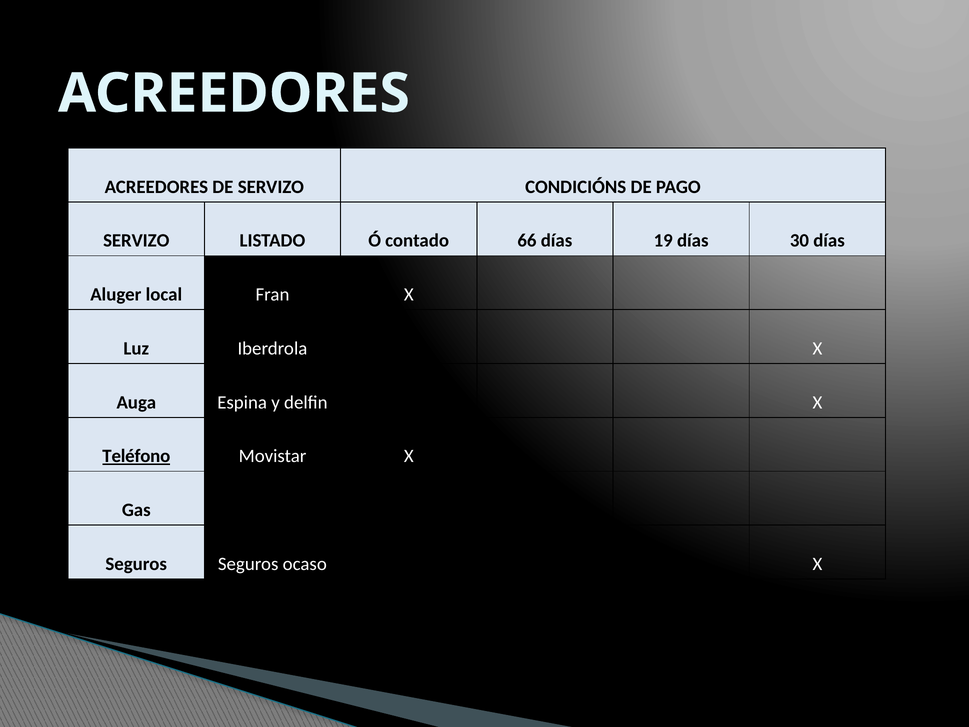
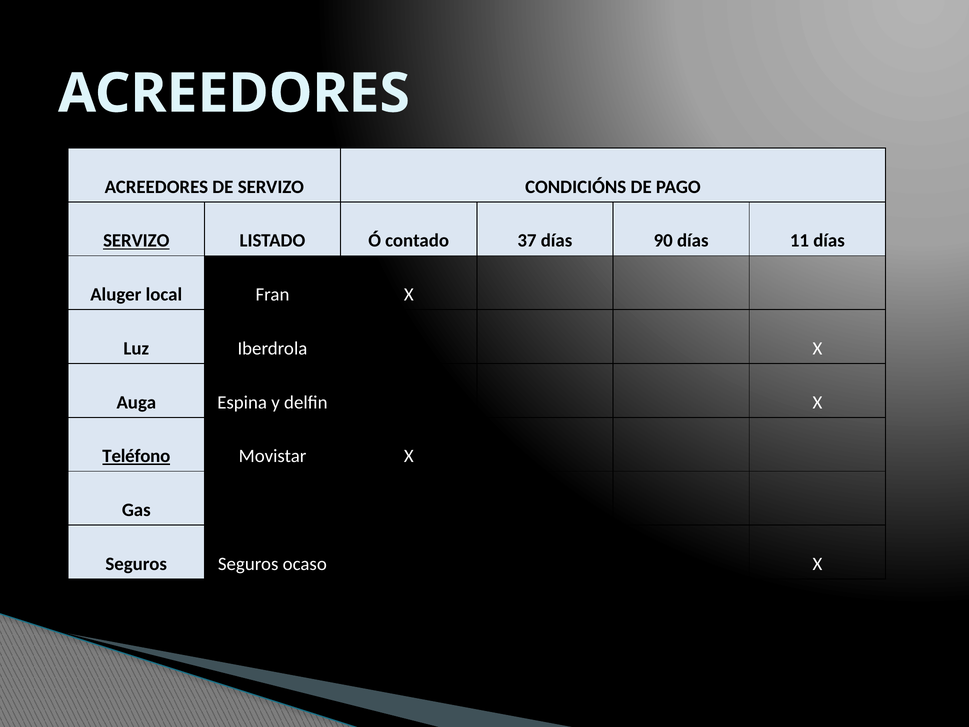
SERVIZO at (136, 241) underline: none -> present
66: 66 -> 37
19: 19 -> 90
30: 30 -> 11
